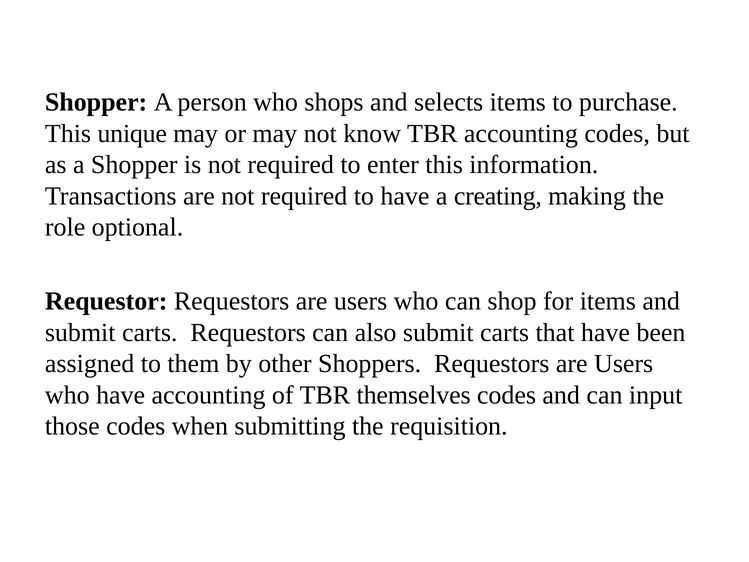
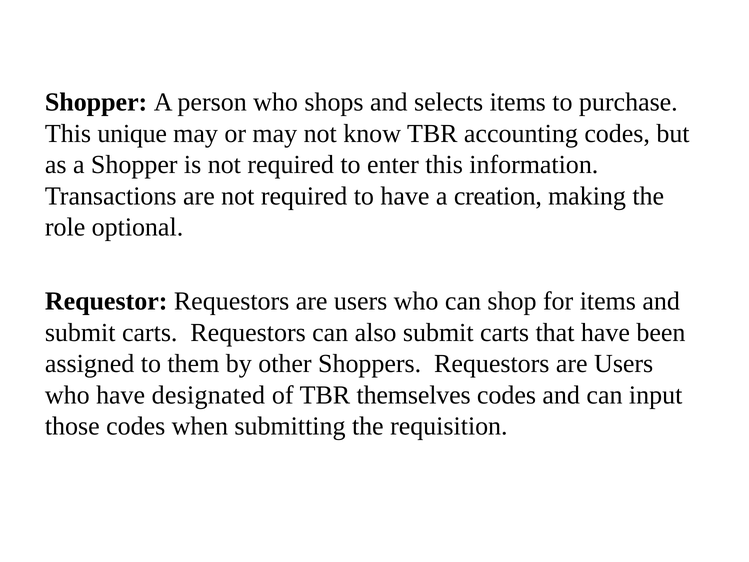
creating: creating -> creation
have accounting: accounting -> designated
